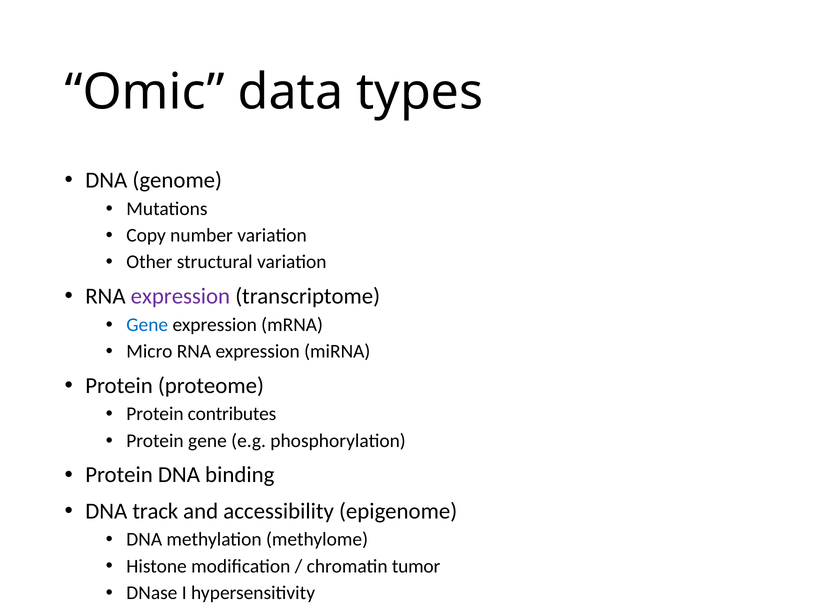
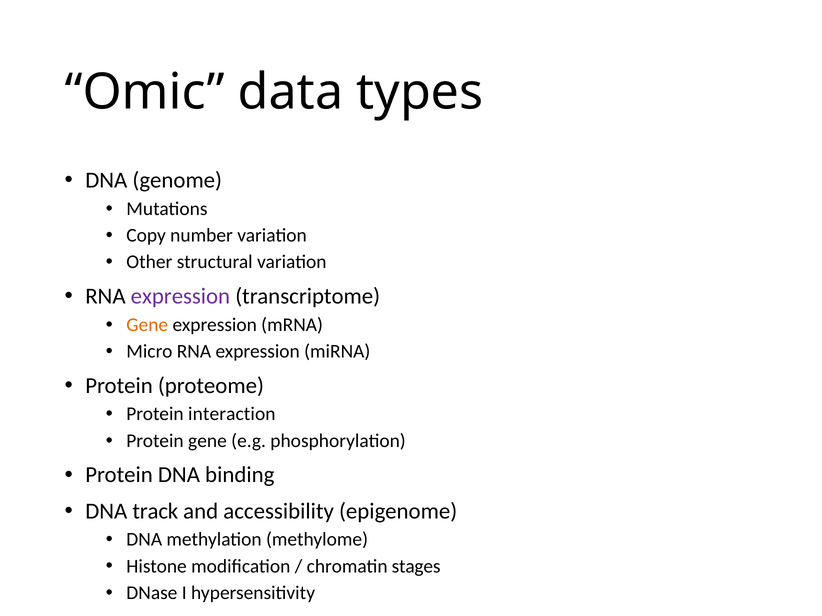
Gene at (147, 325) colour: blue -> orange
contributes: contributes -> interaction
tumor: tumor -> stages
